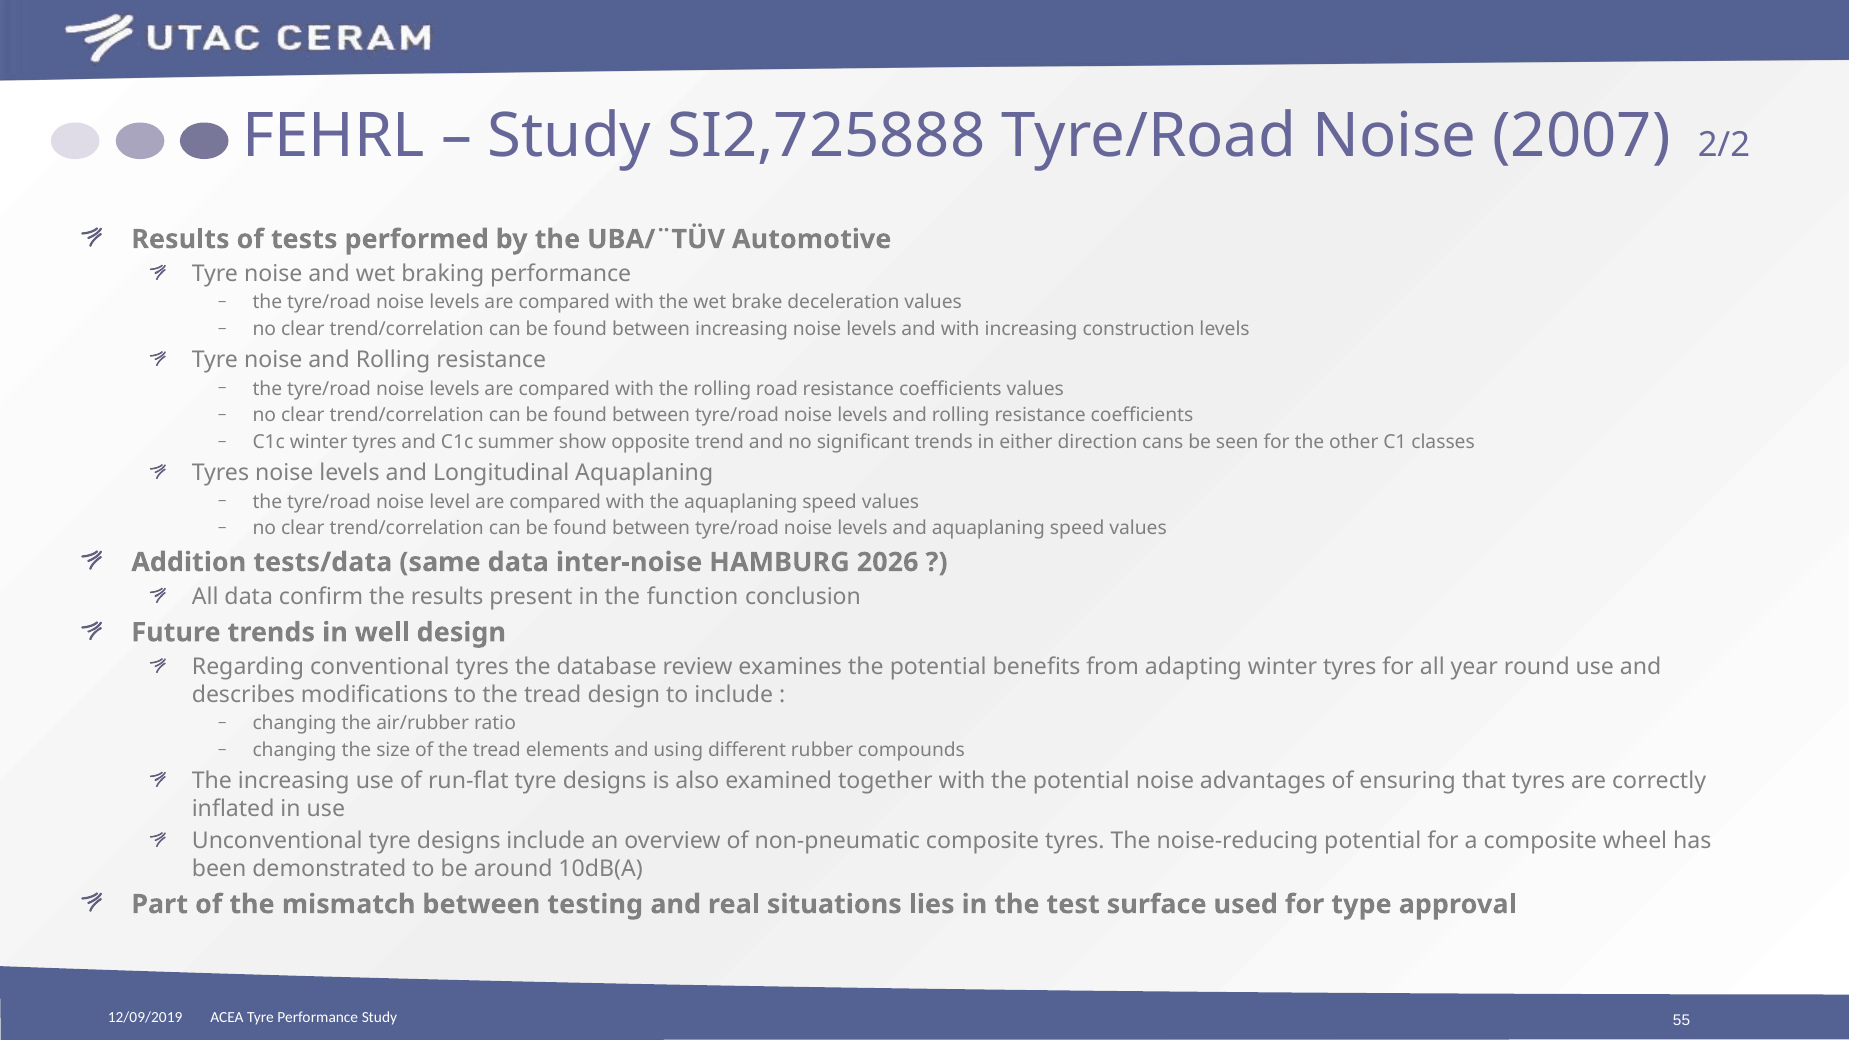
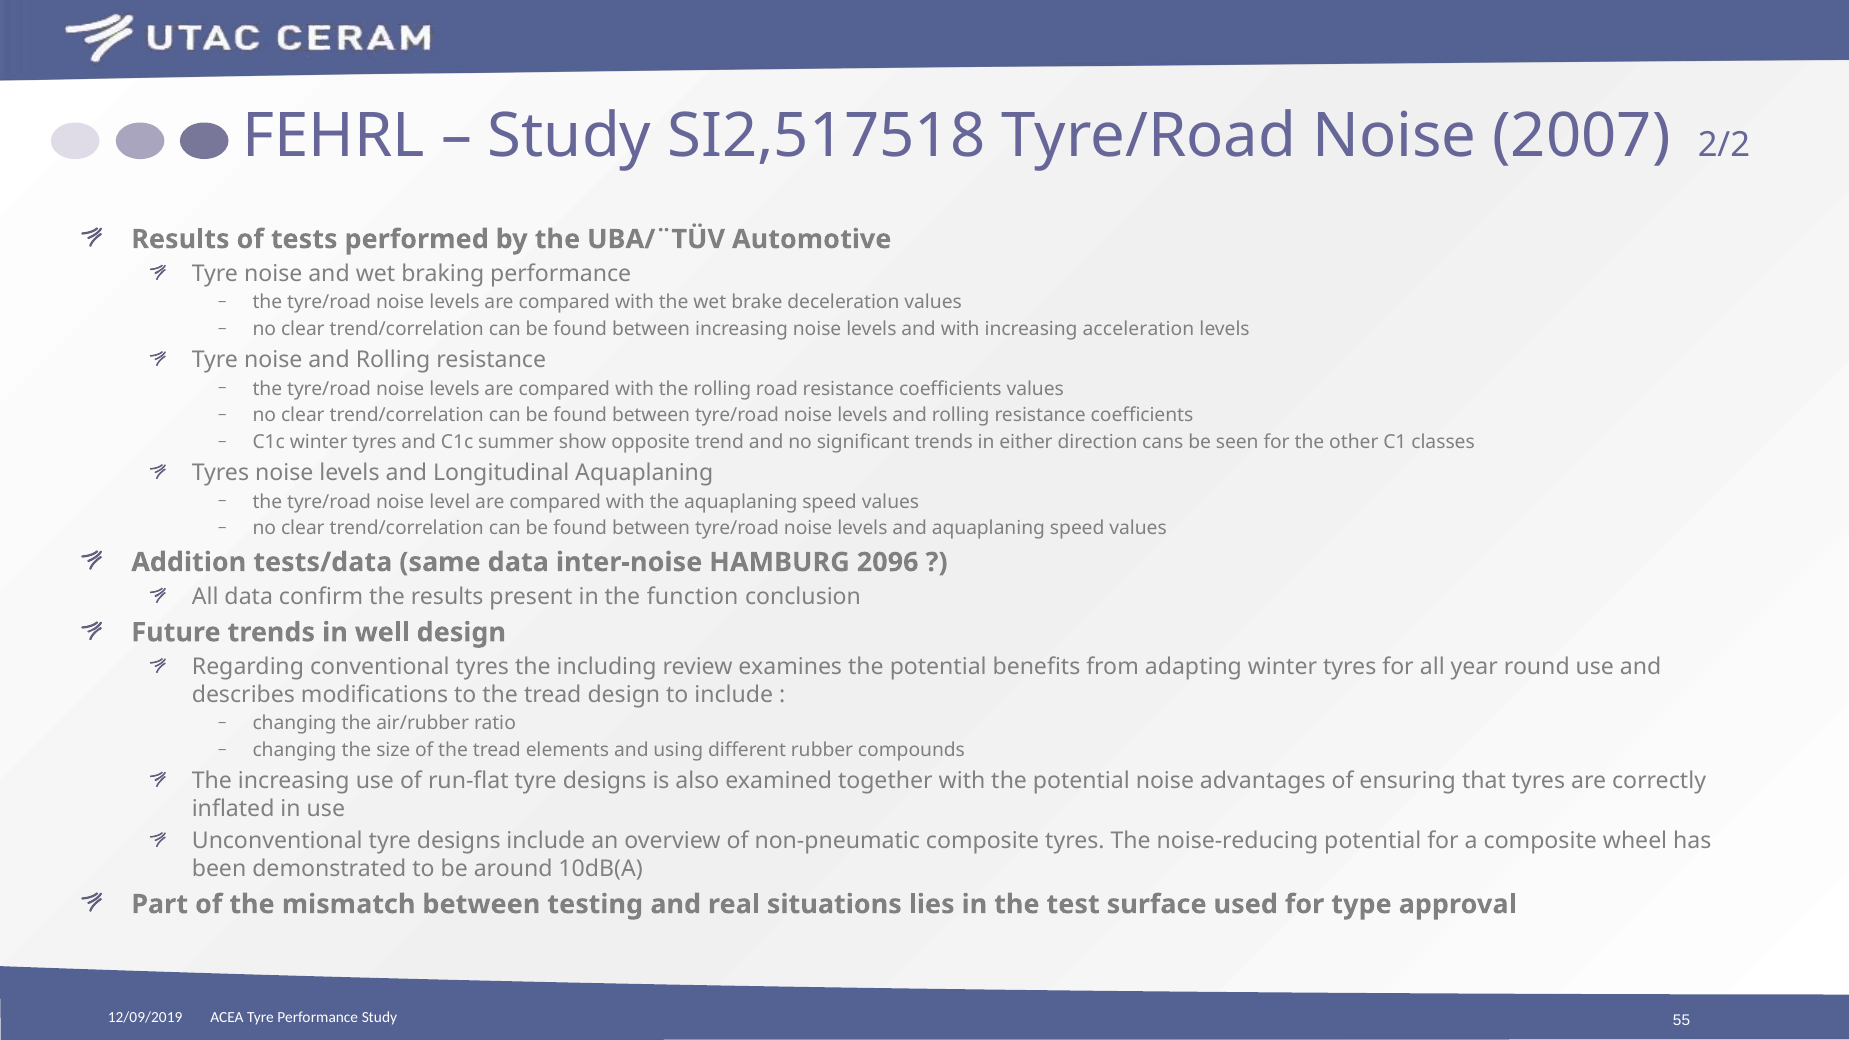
SI2,725888: SI2,725888 -> SI2,517518
construction: construction -> acceleration
2026: 2026 -> 2096
database: database -> including
